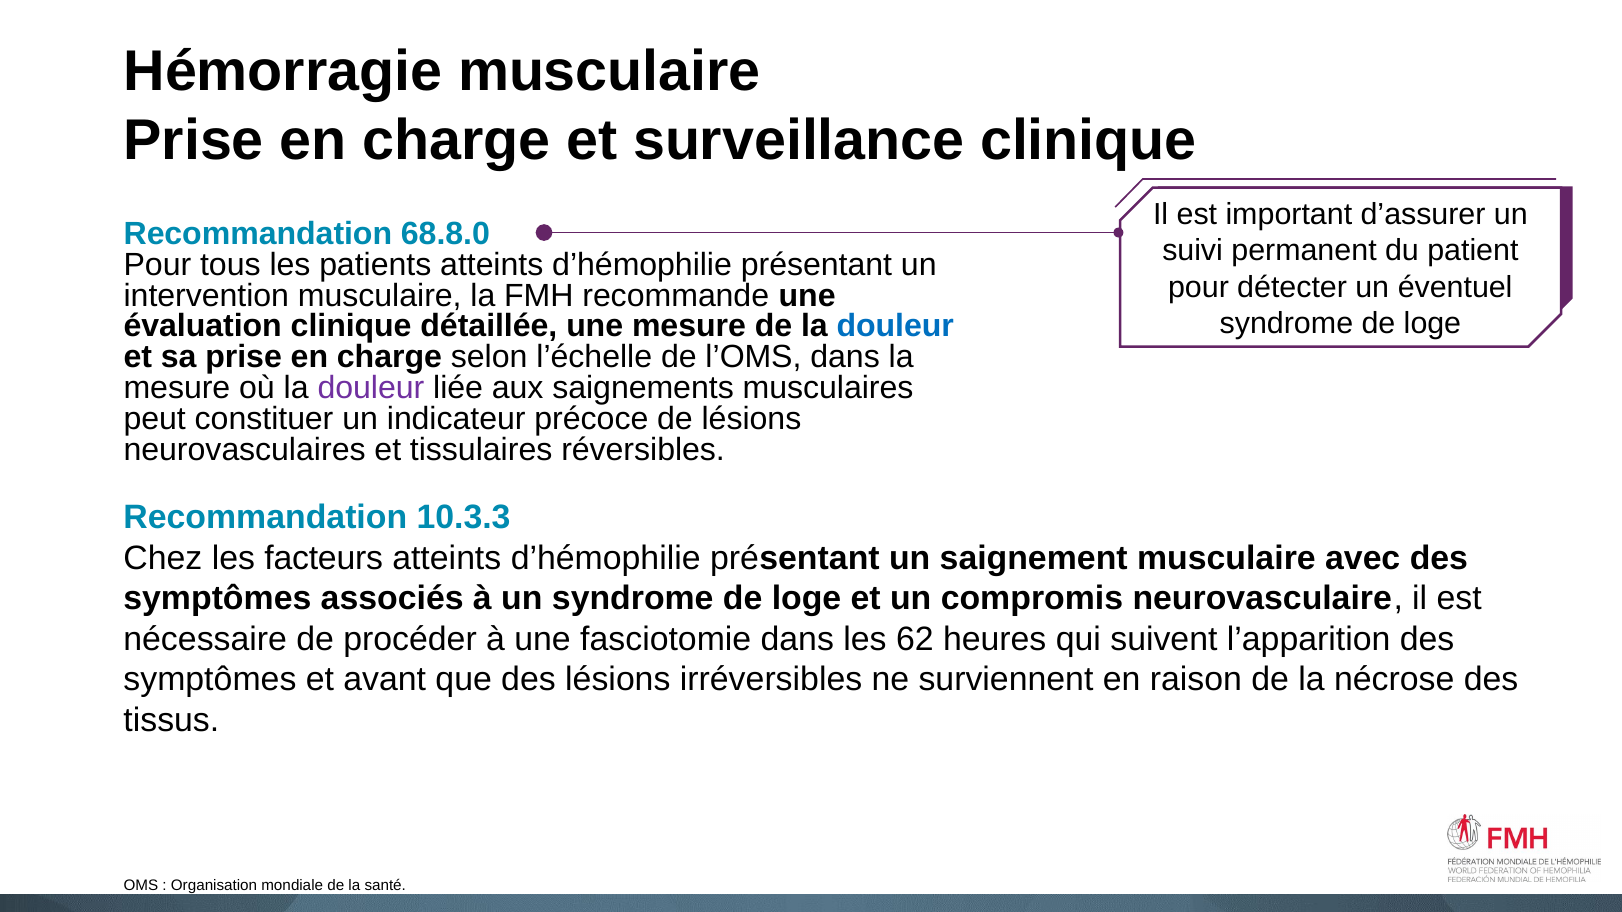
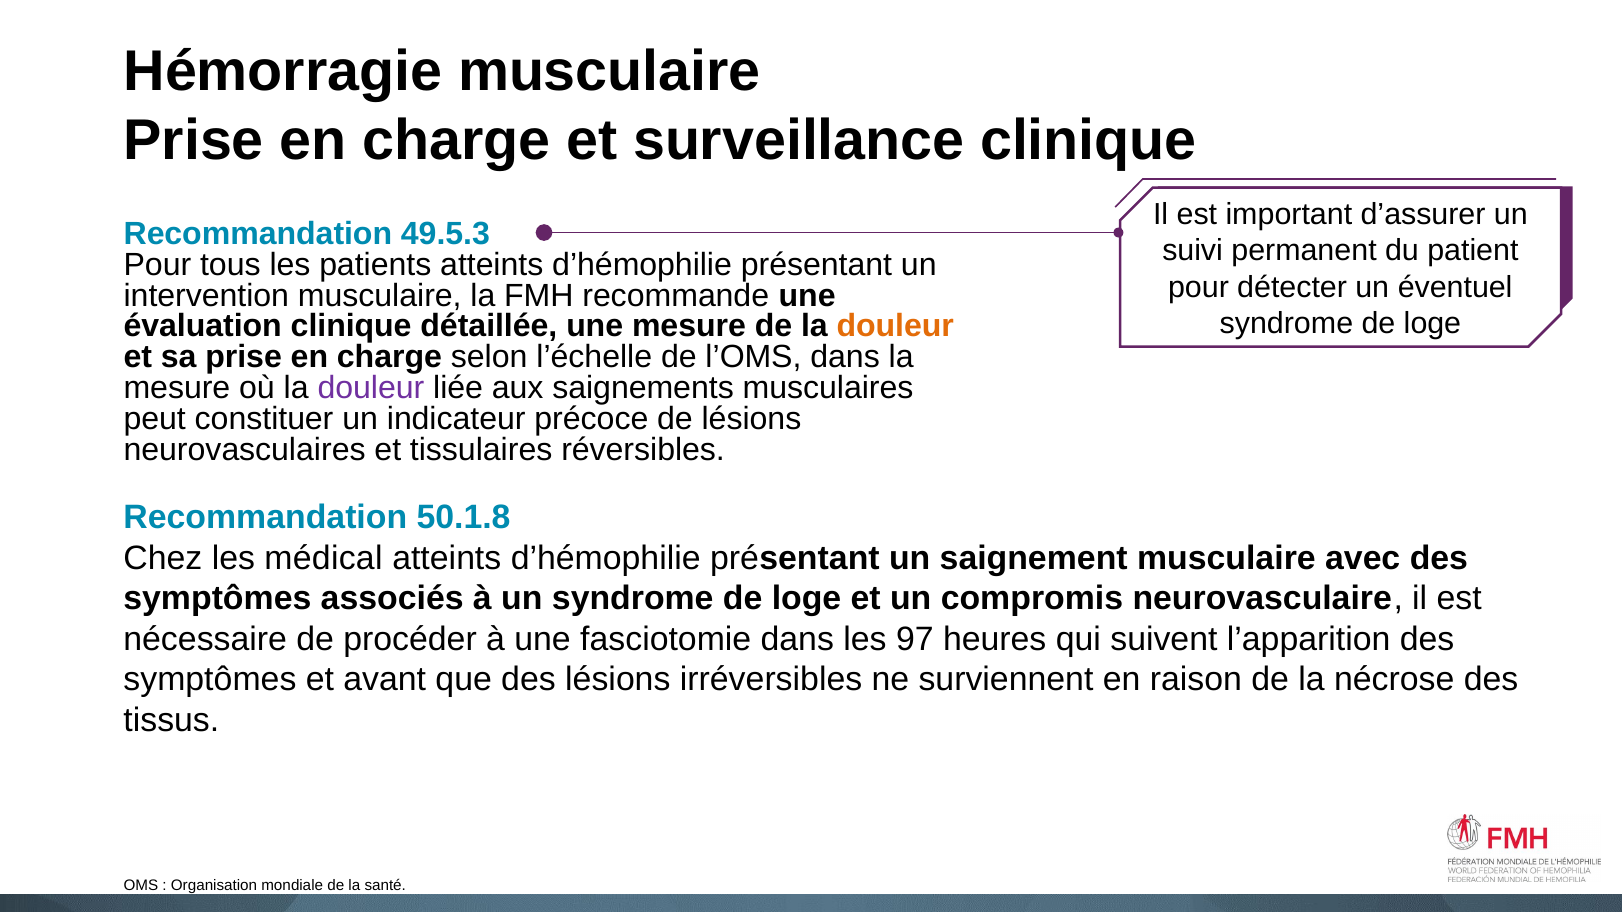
68.8.0: 68.8.0 -> 49.5.3
douleur at (895, 326) colour: blue -> orange
10.3.3: 10.3.3 -> 50.1.8
facteurs: facteurs -> médical
62: 62 -> 97
